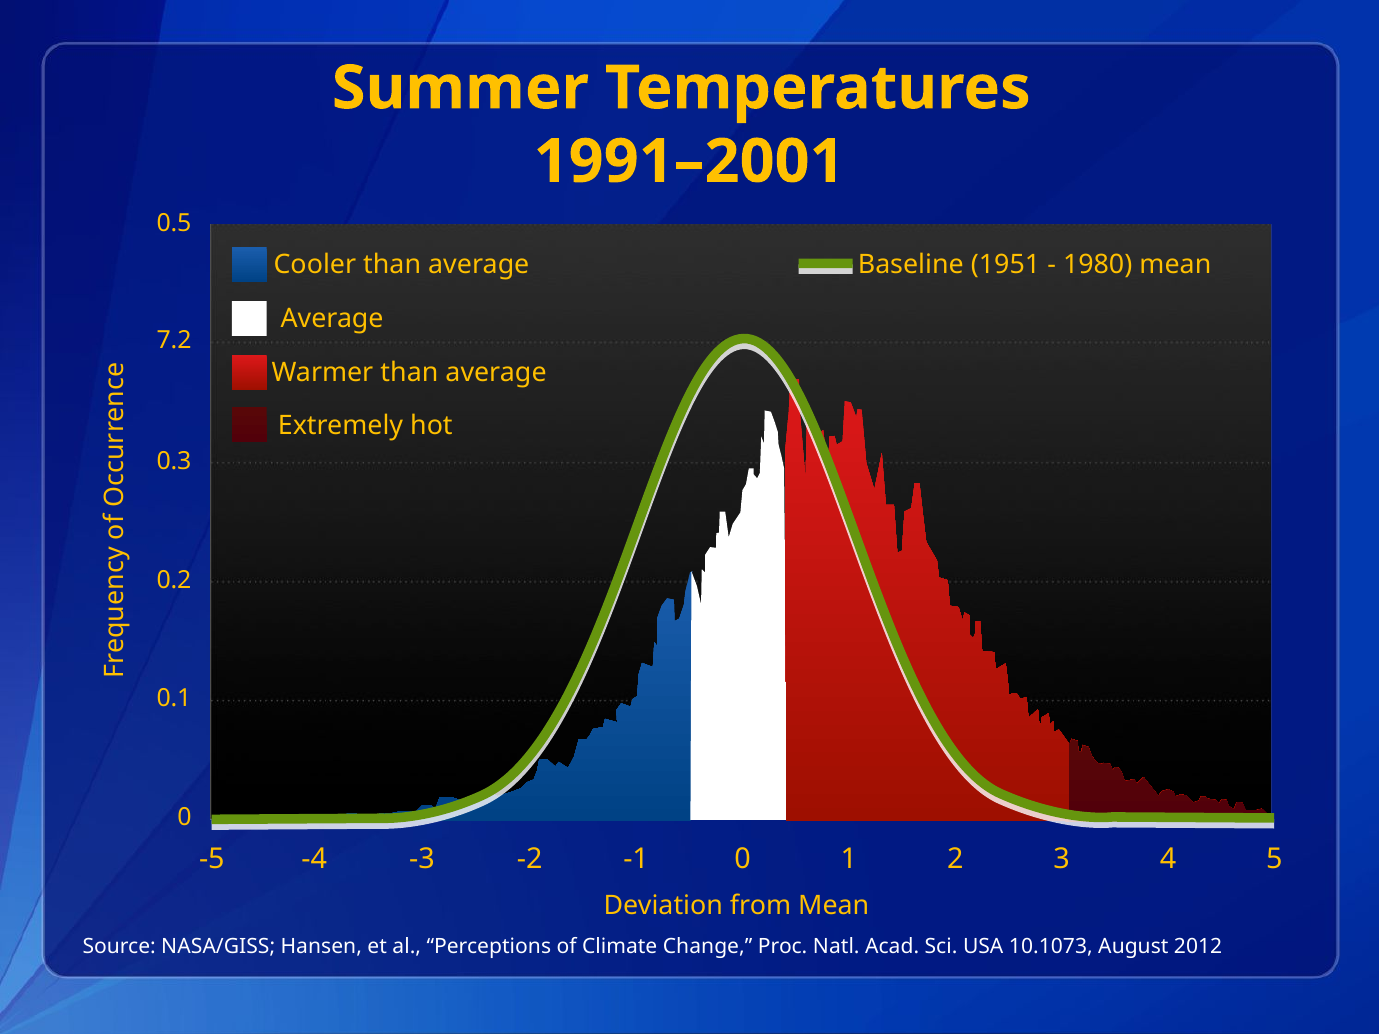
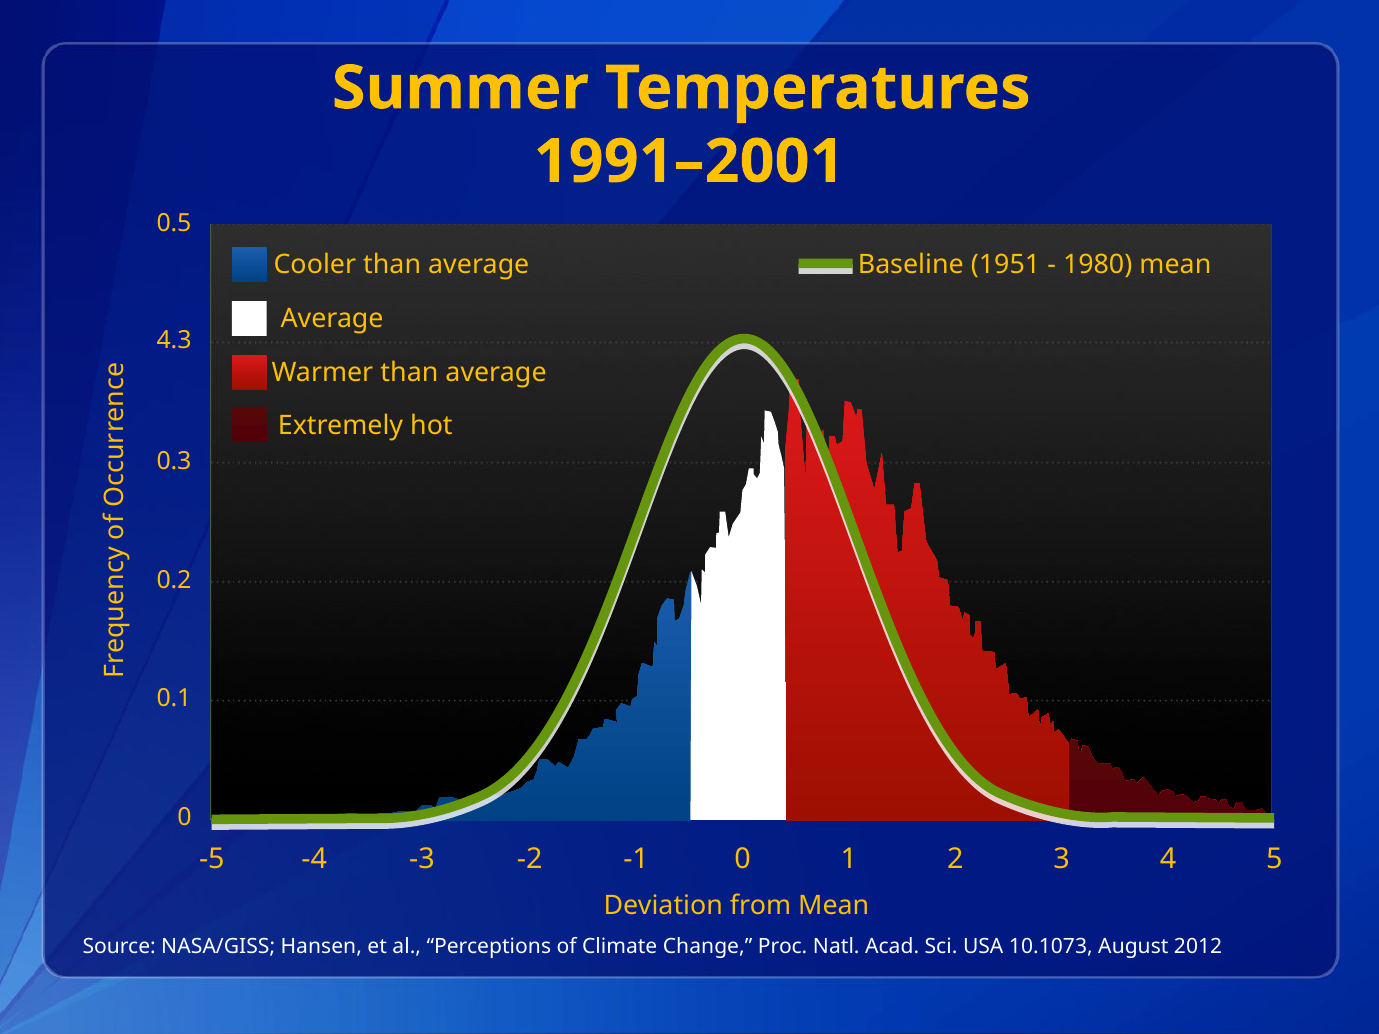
7.2: 7.2 -> 4.3
